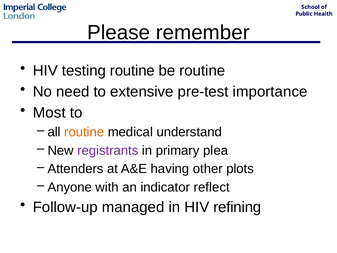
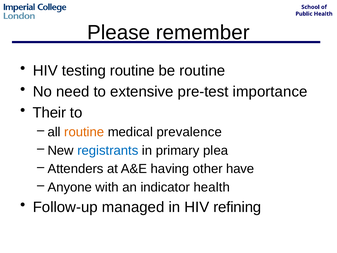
Most: Most -> Their
understand: understand -> prevalence
registrants colour: purple -> blue
plots: plots -> have
indicator reflect: reflect -> health
